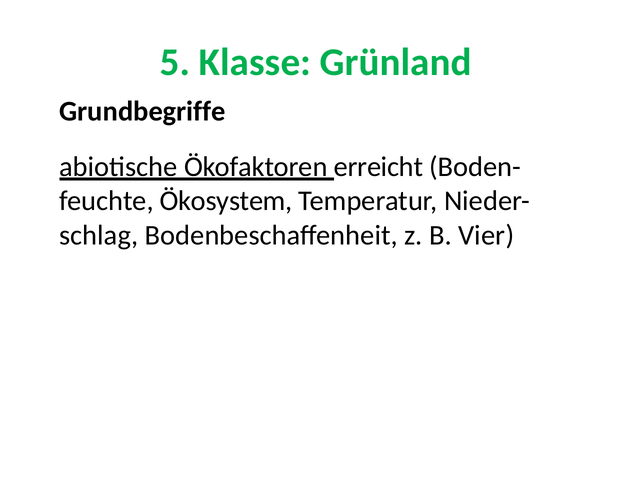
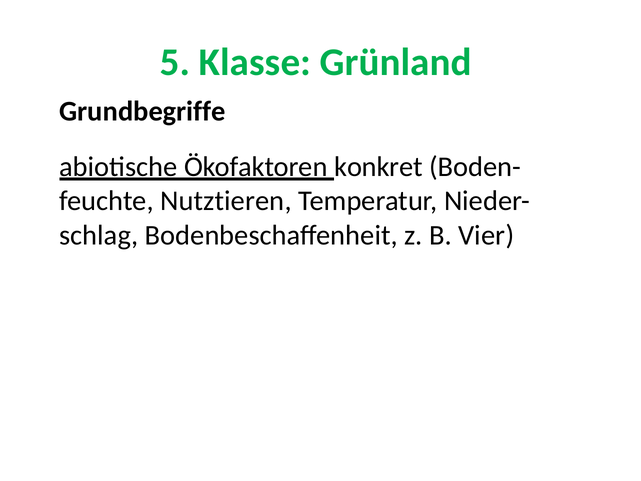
erreicht: erreicht -> konkret
Ökosystem: Ökosystem -> Nutztieren
